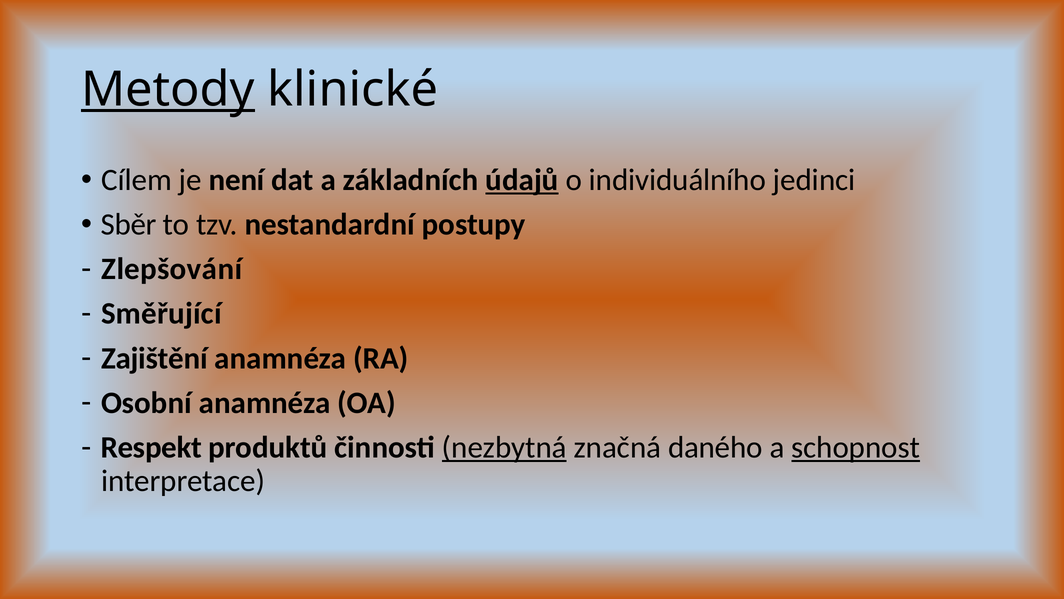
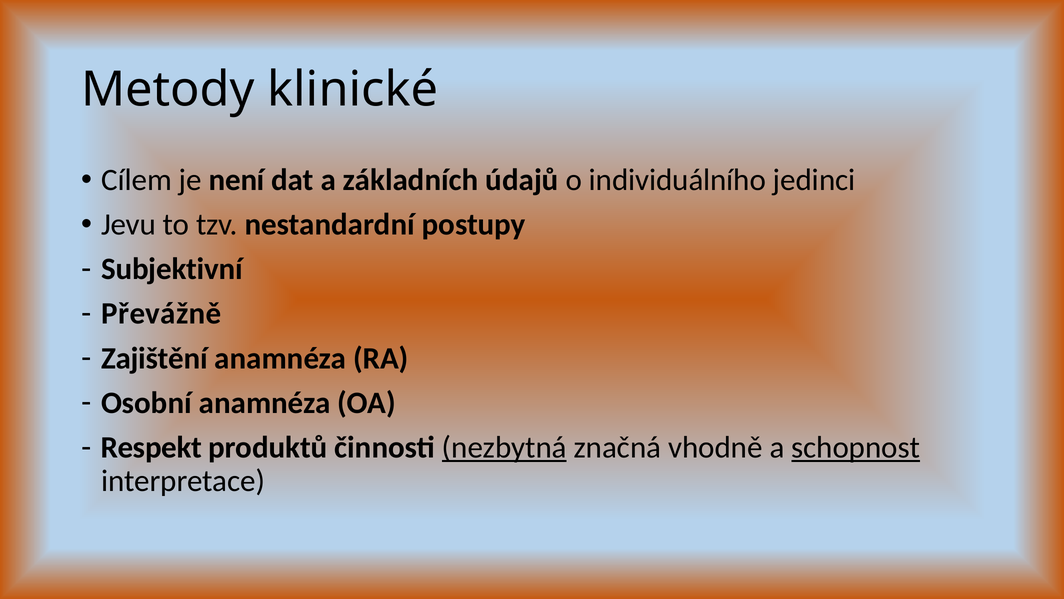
Metody underline: present -> none
údajů underline: present -> none
Sběr: Sběr -> Jevu
Zlepšování: Zlepšování -> Subjektivní
Směřující: Směřující -> Převážně
daného: daného -> vhodně
